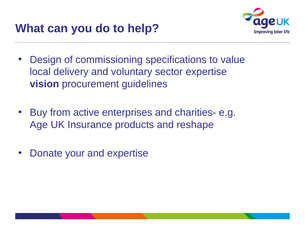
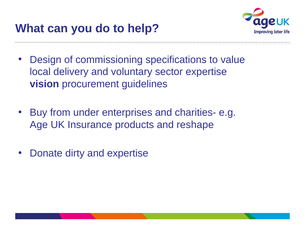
active: active -> under
your: your -> dirty
